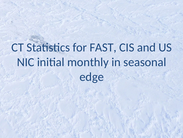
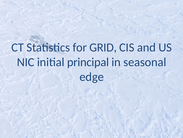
FAST: FAST -> GRID
monthly: monthly -> principal
